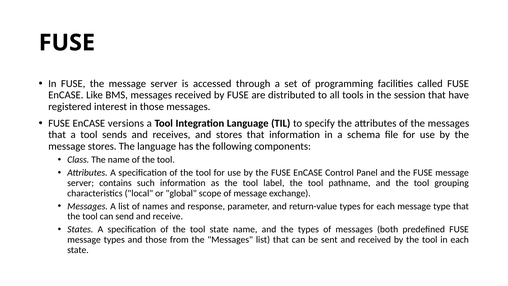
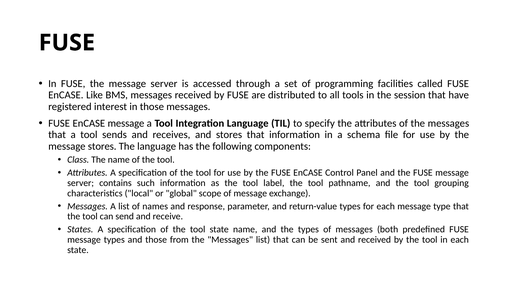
EnCASE versions: versions -> message
